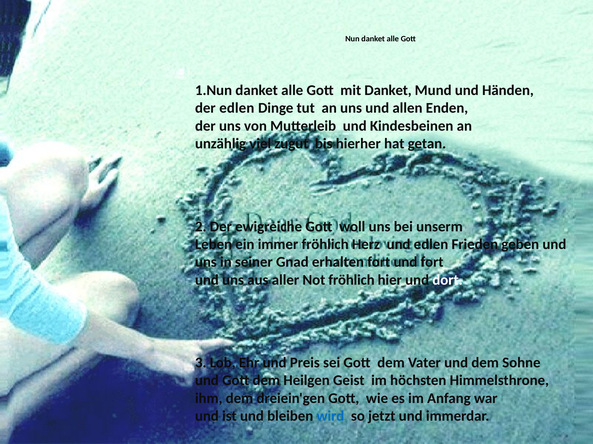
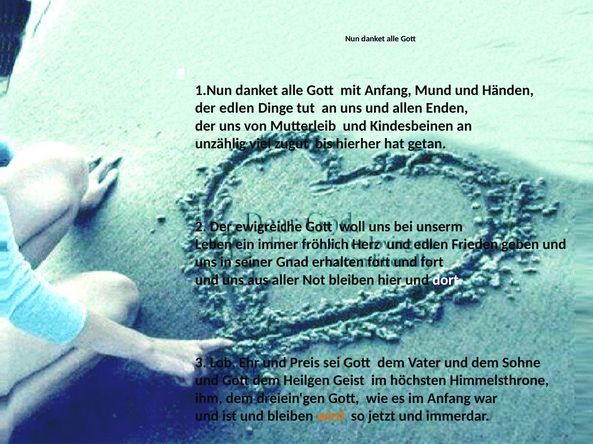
mit Danket: Danket -> Anfang
Not fröhlich: fröhlich -> bleiben
wird colour: blue -> orange
